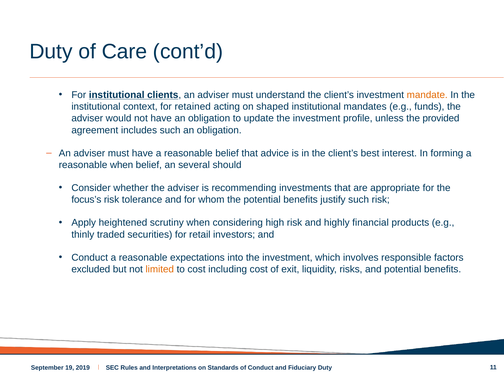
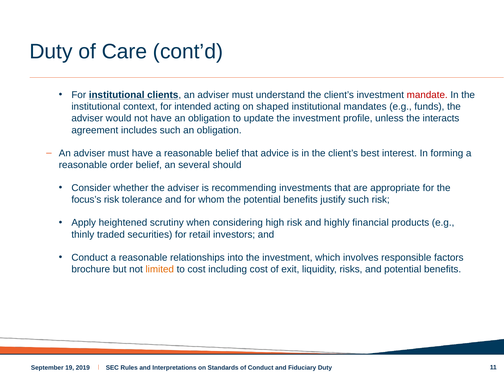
mandate colour: orange -> red
retained: retained -> intended
provided: provided -> interacts
reasonable when: when -> order
expectations: expectations -> relationships
excluded: excluded -> brochure
